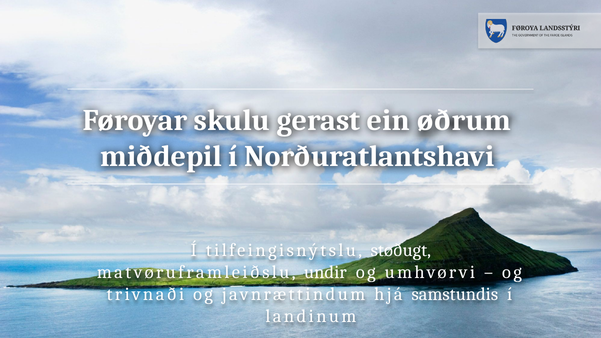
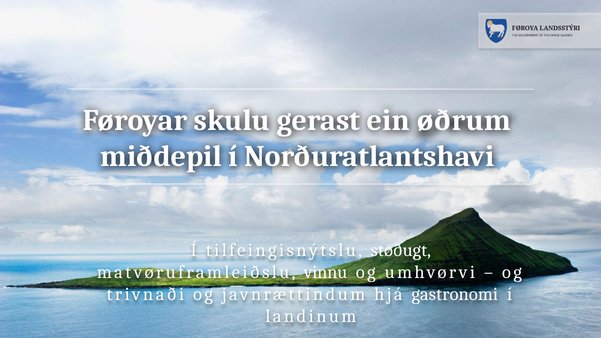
undir: undir -> vinnu
samstundis: samstundis -> gastronomi
